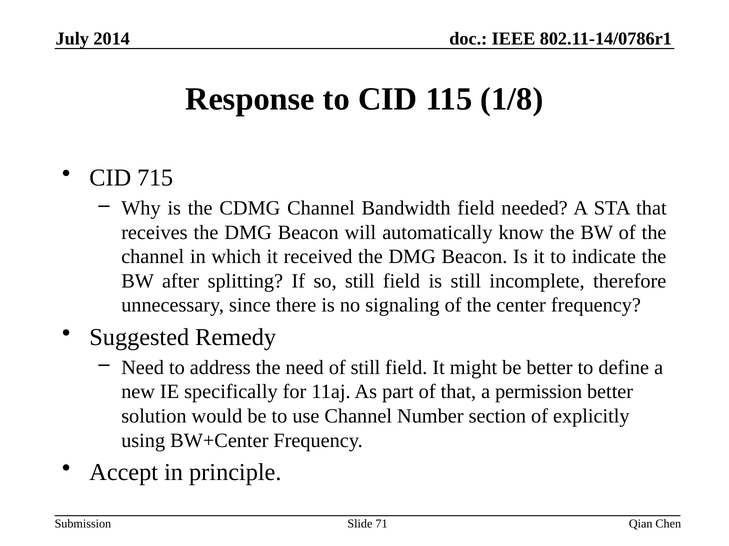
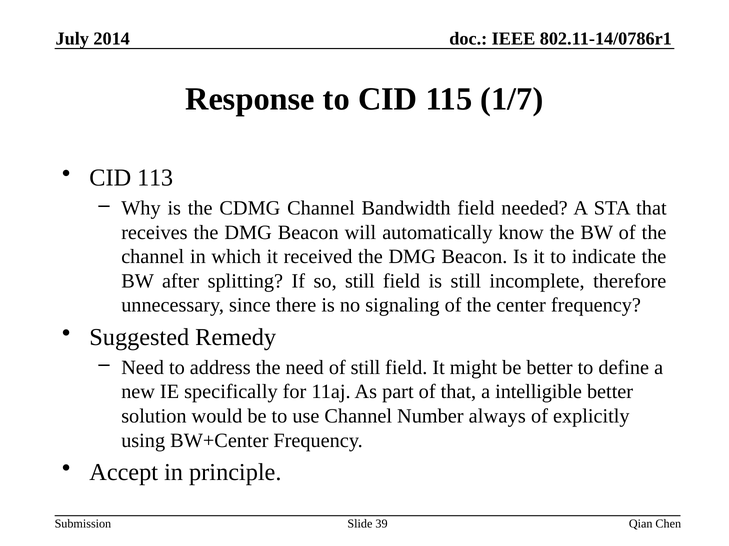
1/8: 1/8 -> 1/7
715: 715 -> 113
permission: permission -> intelligible
section: section -> always
71: 71 -> 39
